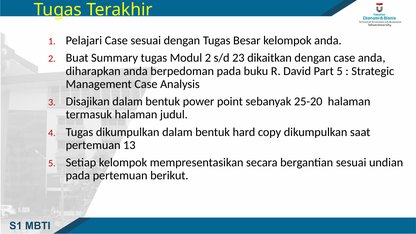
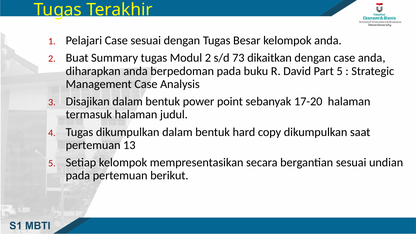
23: 23 -> 73
25-20: 25-20 -> 17-20
